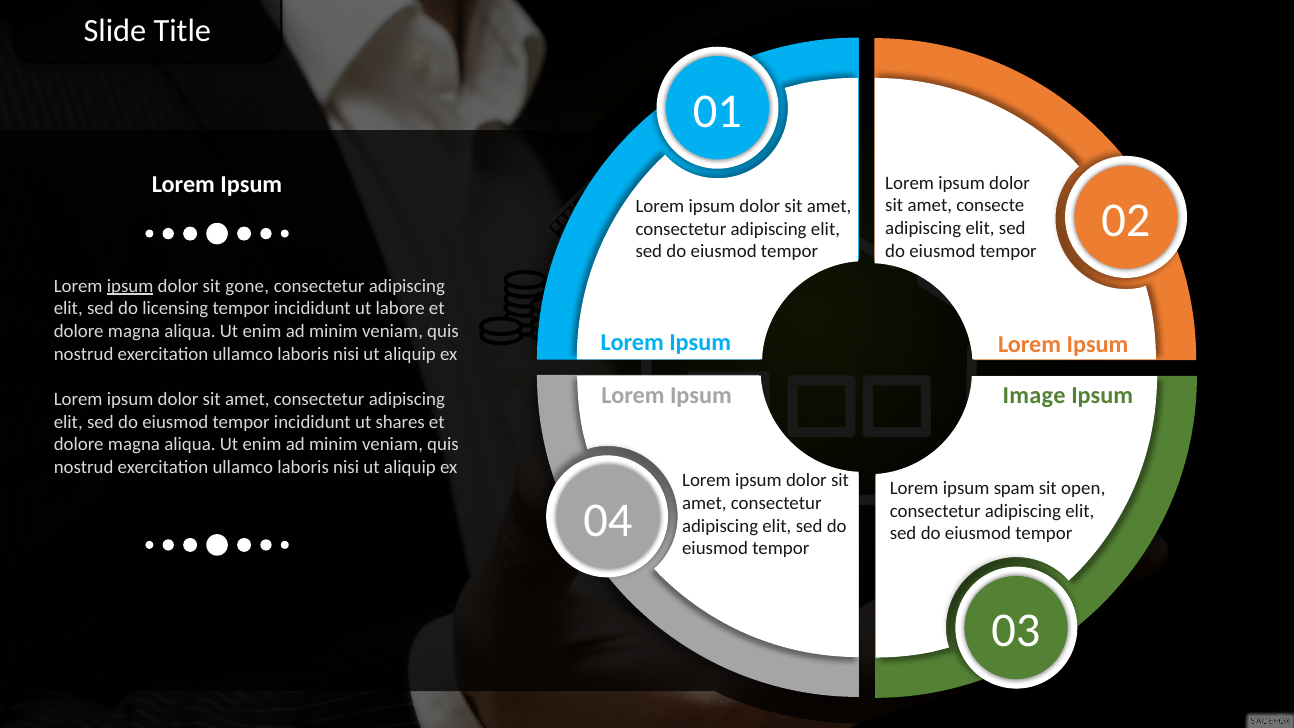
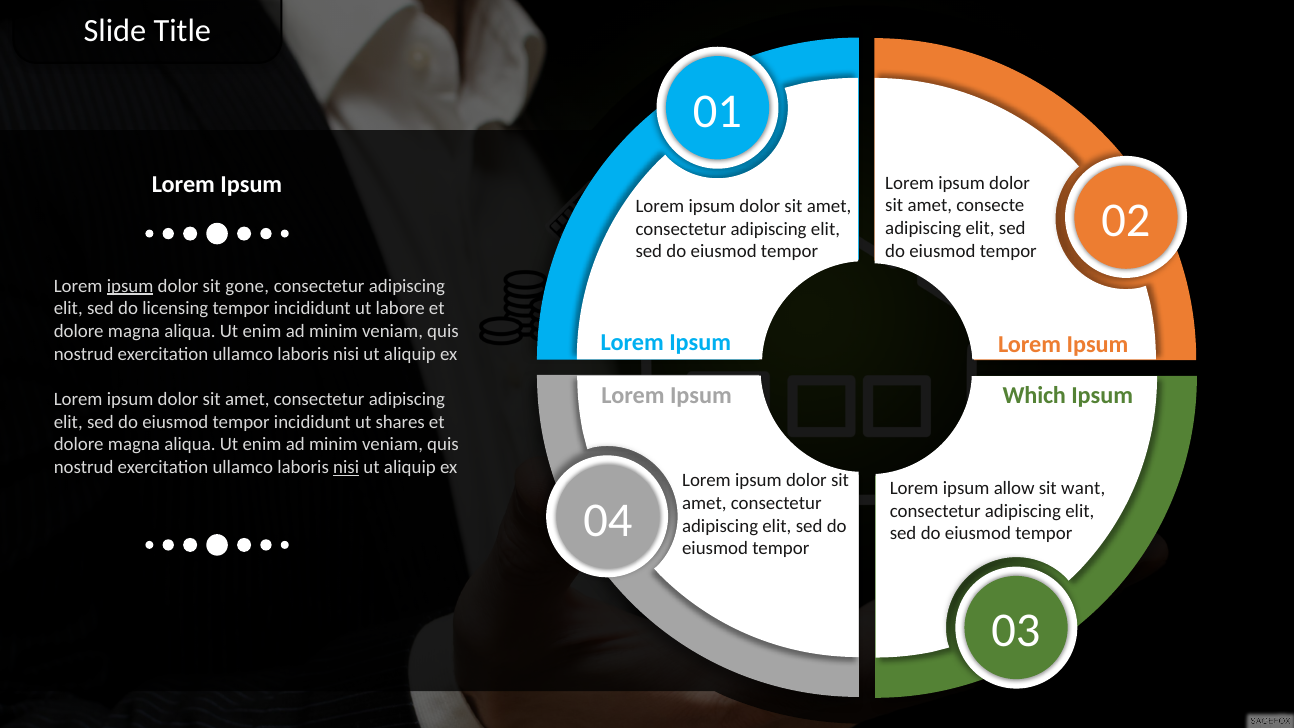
Image: Image -> Which
nisi at (346, 467) underline: none -> present
spam: spam -> allow
open: open -> want
